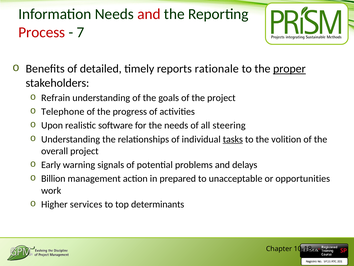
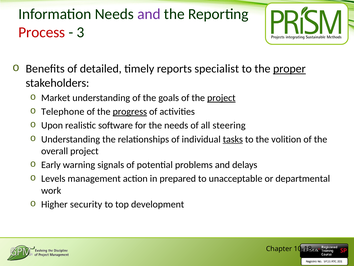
and at (149, 14) colour: red -> purple
7: 7 -> 3
rationale: rationale -> specialist
Refrain: Refrain -> Market
project at (221, 98) underline: none -> present
progress underline: none -> present
Billion: Billion -> Levels
opportunities: opportunities -> departmental
services: services -> security
determinants: determinants -> development
